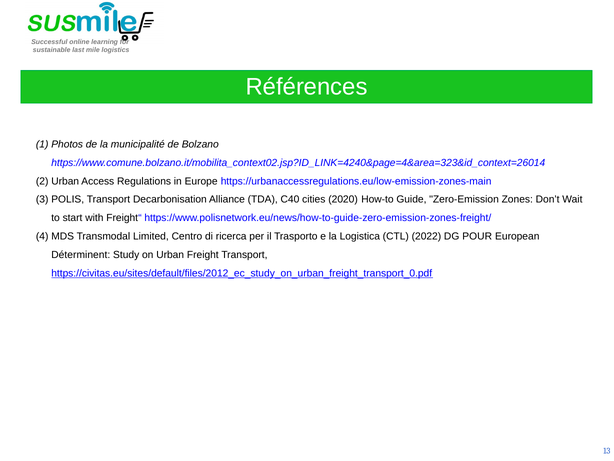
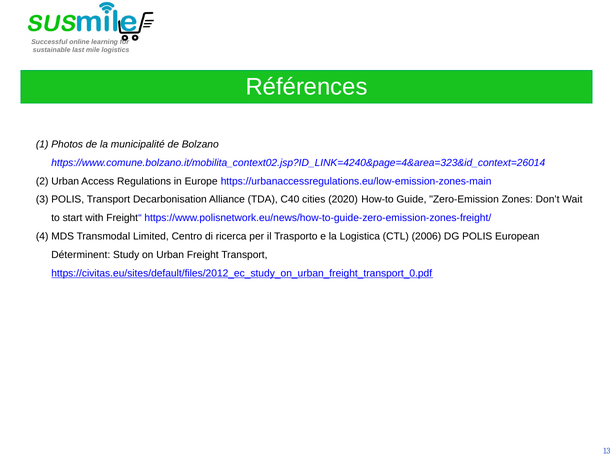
2022: 2022 -> 2006
DG POUR: POUR -> POLIS
